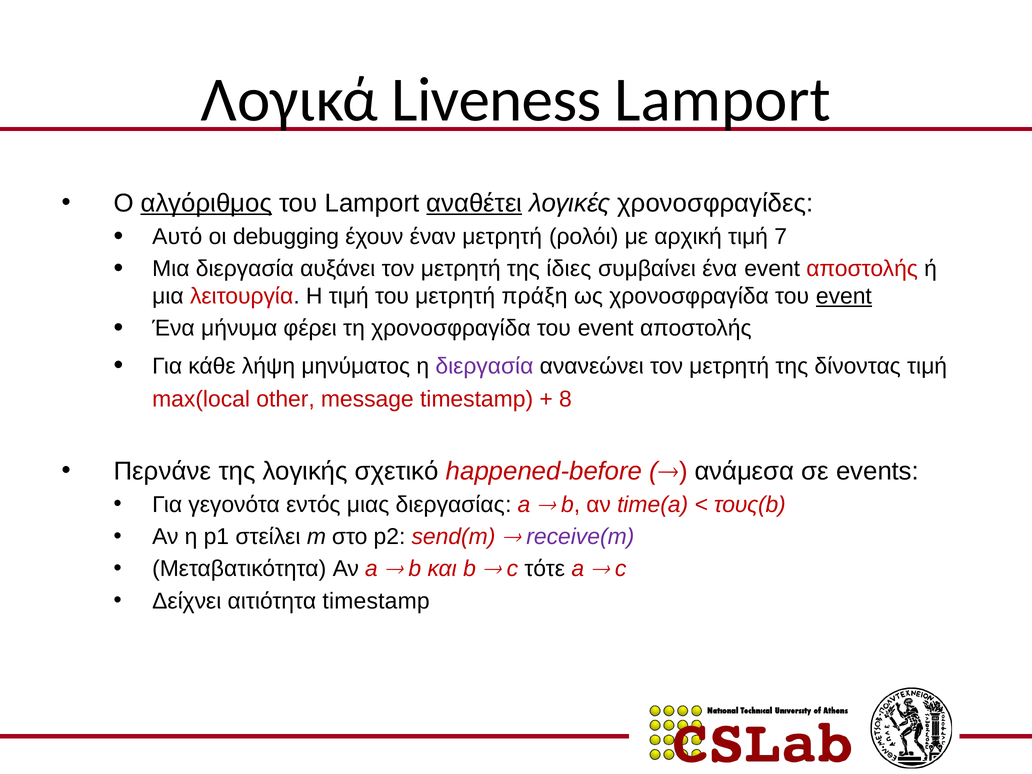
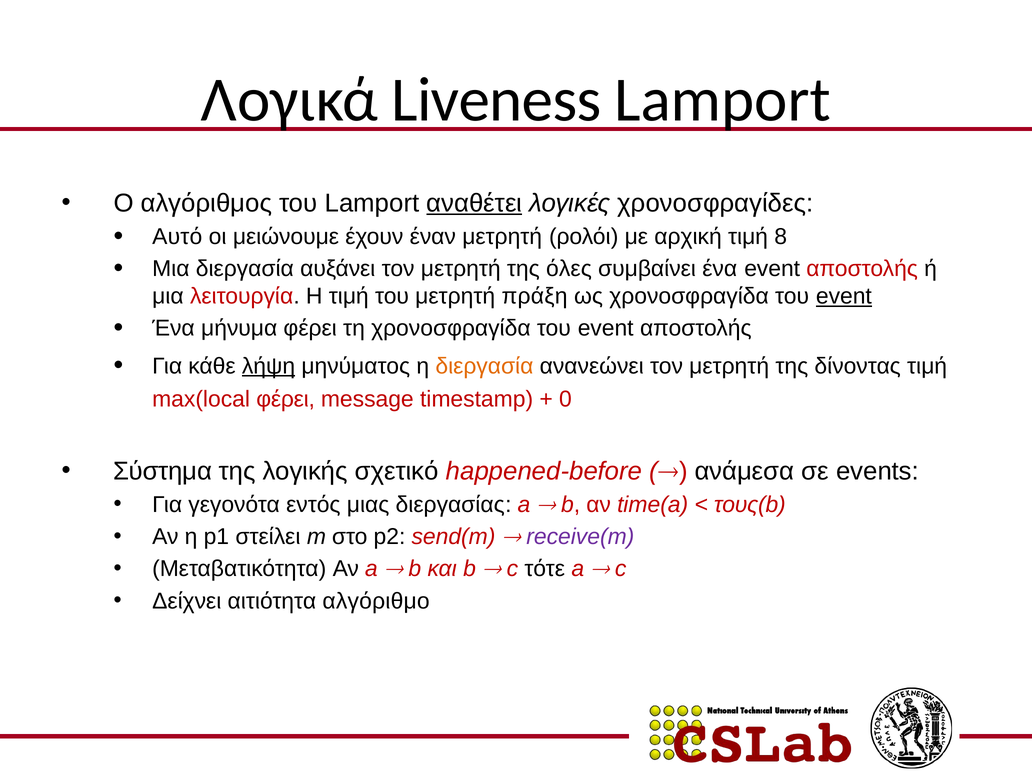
αλγόριθμος underline: present -> none
debugging: debugging -> μειώνουμε
7: 7 -> 8
ίδιες: ίδιες -> όλες
λήψη underline: none -> present
διεργασία at (484, 366) colour: purple -> orange
max(local other: other -> φέρει
8: 8 -> 0
Περνάνε: Περνάνε -> Σύστημα
αιτιότητα timestamp: timestamp -> αλγόριθμο
